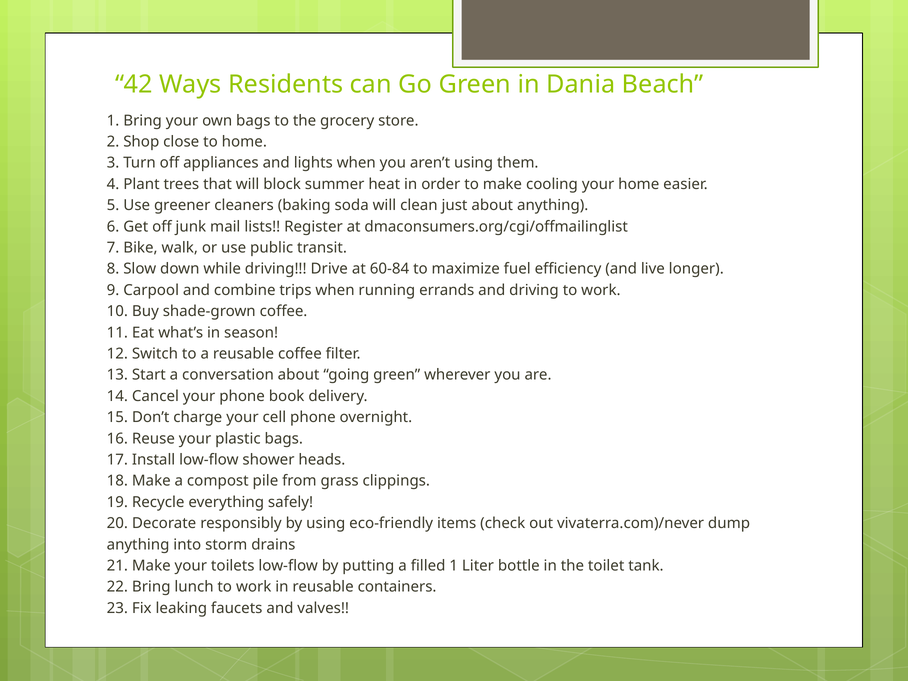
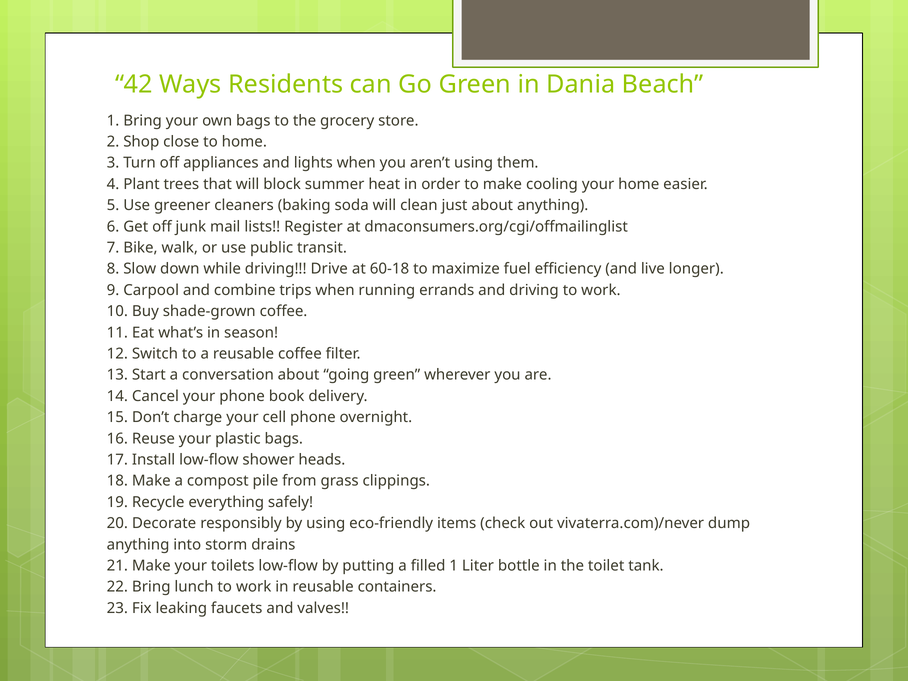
60-84: 60-84 -> 60-18
